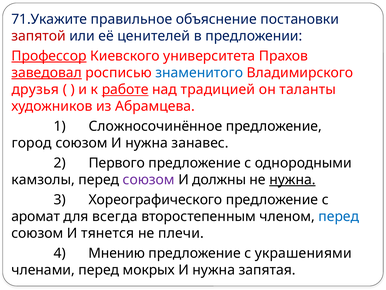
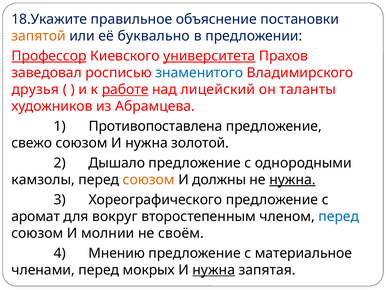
71.Укажите: 71.Укажите -> 18.Укажите
запятой colour: red -> orange
ценителей: ценителей -> буквально
университета underline: none -> present
заведовал underline: present -> none
традицией: традицией -> лицейский
Cложносочинённое: Cложносочинённое -> Противопоставлена
город: город -> свежо
занавес: занавес -> золотой
Первого: Первого -> Дышало
союзом at (149, 179) colour: purple -> orange
всегда: всегда -> вокруг
тянется: тянется -> молнии
плечи: плечи -> своём
украшениями: украшениями -> материальное
нужна at (214, 269) underline: none -> present
